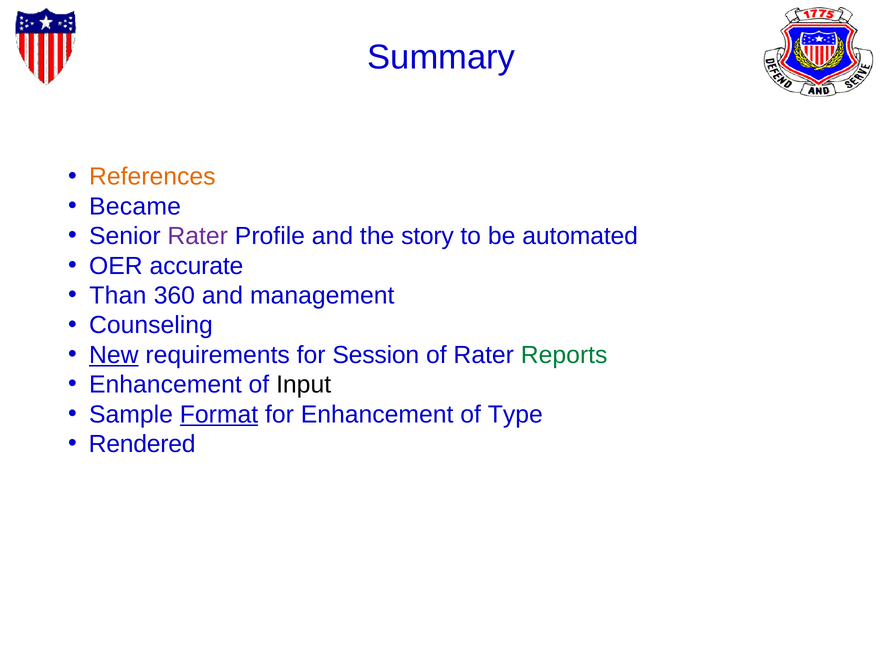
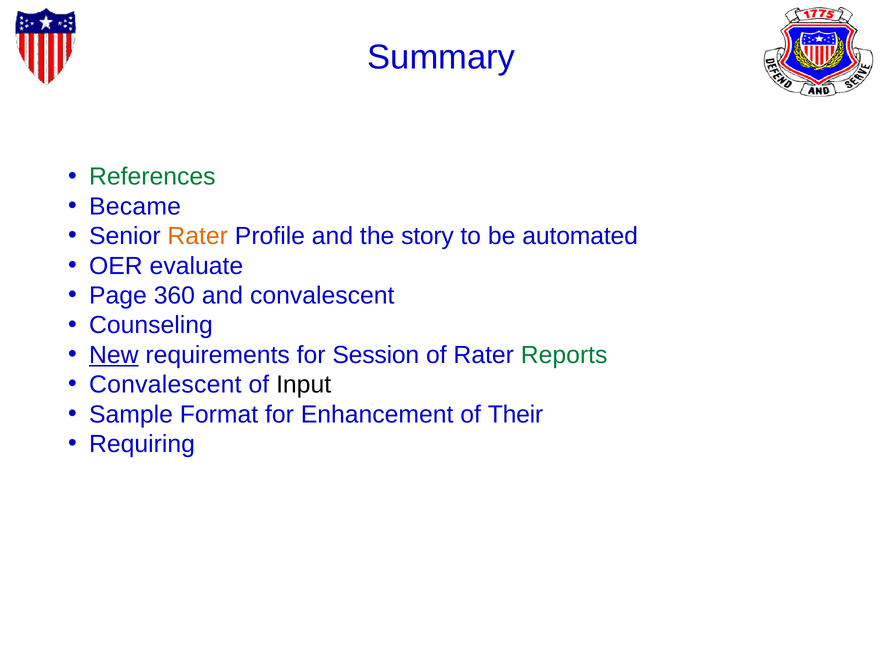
References colour: orange -> green
Rater at (198, 236) colour: purple -> orange
accurate: accurate -> evaluate
Than: Than -> Page
and management: management -> convalescent
Enhancement at (165, 384): Enhancement -> Convalescent
Format underline: present -> none
Type: Type -> Their
Rendered: Rendered -> Requiring
